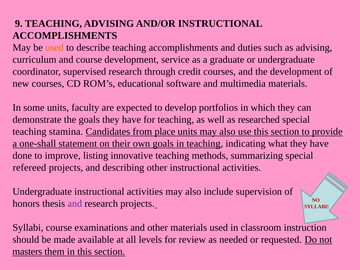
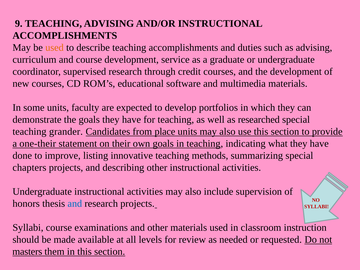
stamina: stamina -> grander
one-shall: one-shall -> one-their
refereed: refereed -> chapters
and at (75, 204) colour: purple -> blue
